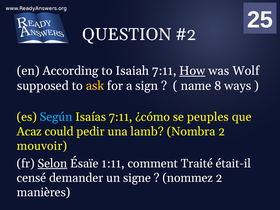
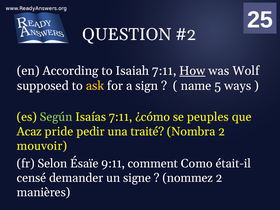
8: 8 -> 5
Según colour: light blue -> light green
could: could -> pride
lamb: lamb -> traité
Selon underline: present -> none
1:11: 1:11 -> 9:11
Traité: Traité -> Como
